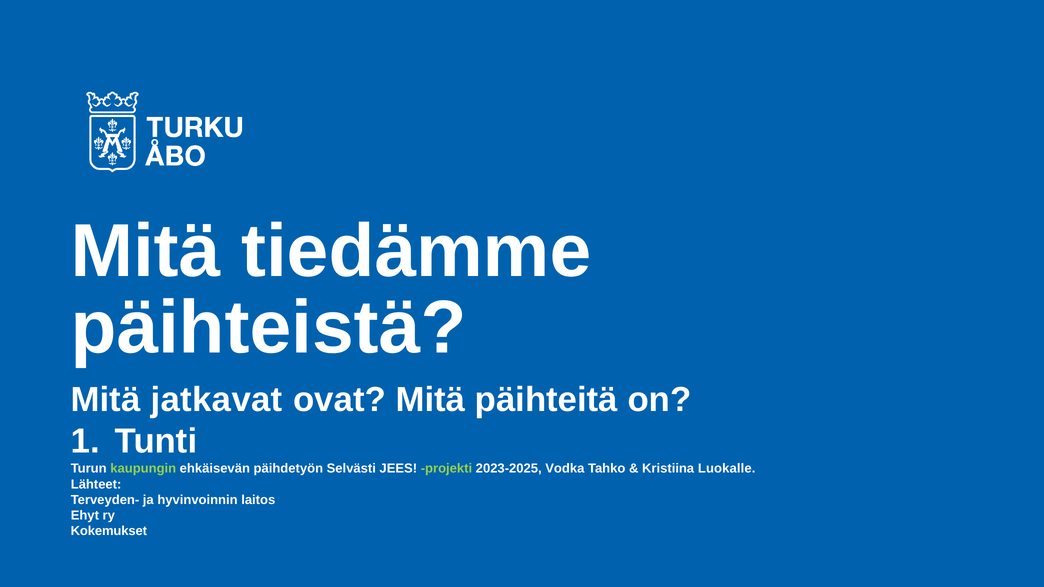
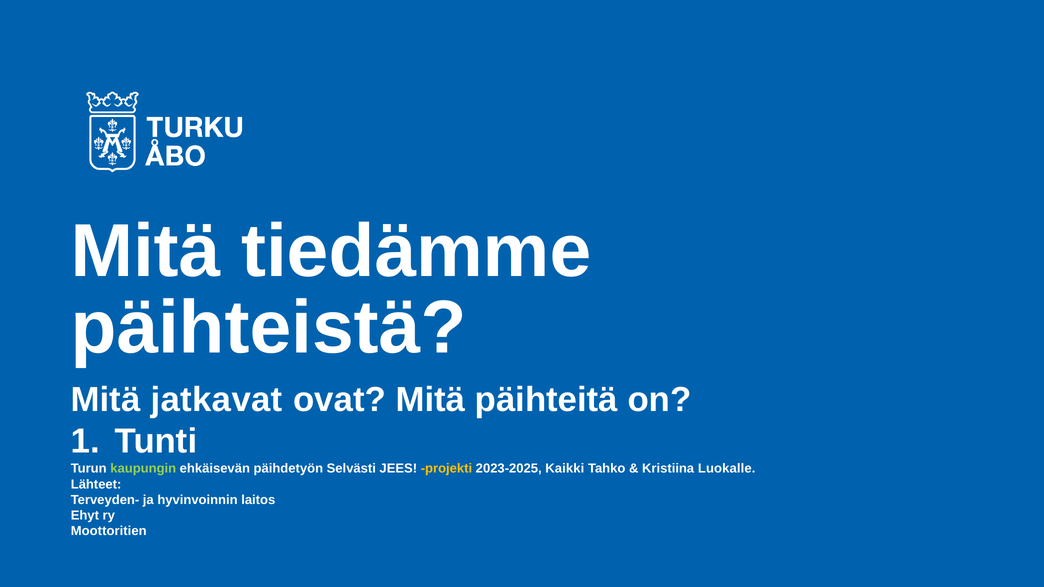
projekti colour: light green -> yellow
Vodka: Vodka -> Kaikki
Kokemukset: Kokemukset -> Moottoritien
